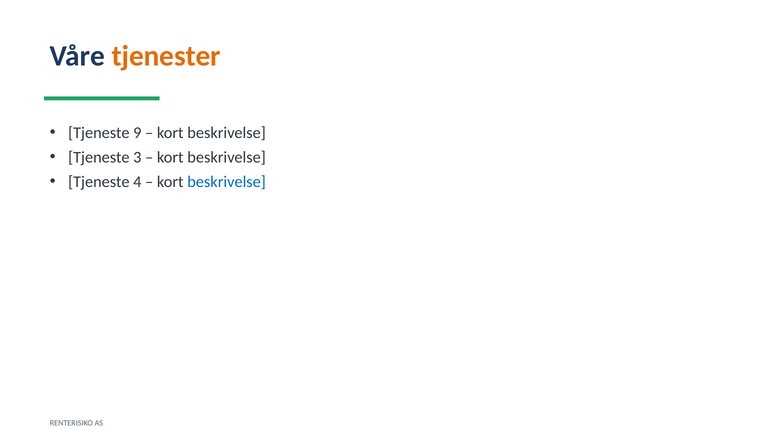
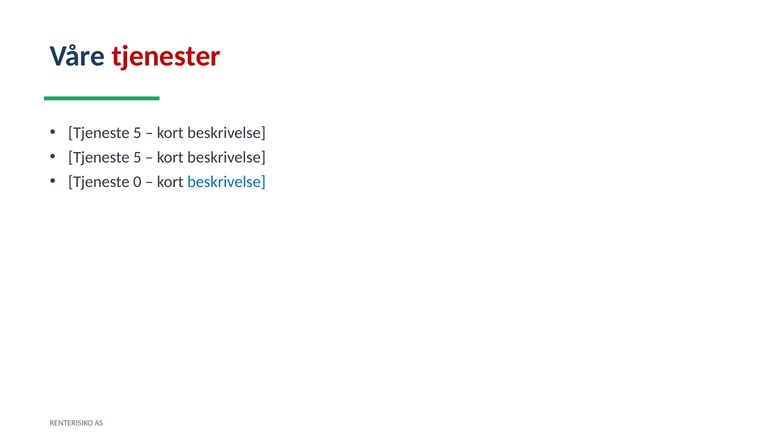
tjenester colour: orange -> red
9 at (137, 133): 9 -> 5
3 at (137, 157): 3 -> 5
4: 4 -> 0
